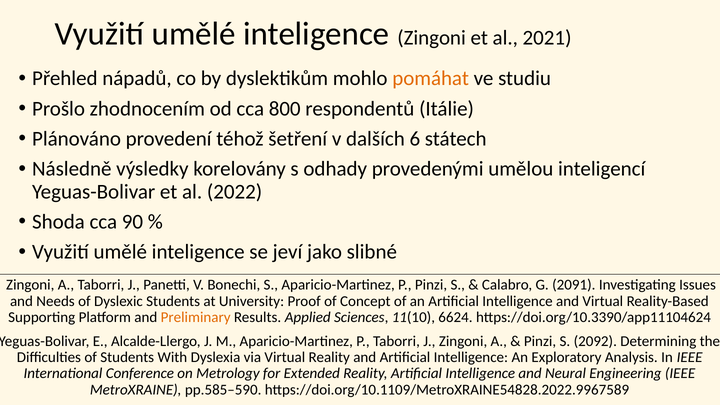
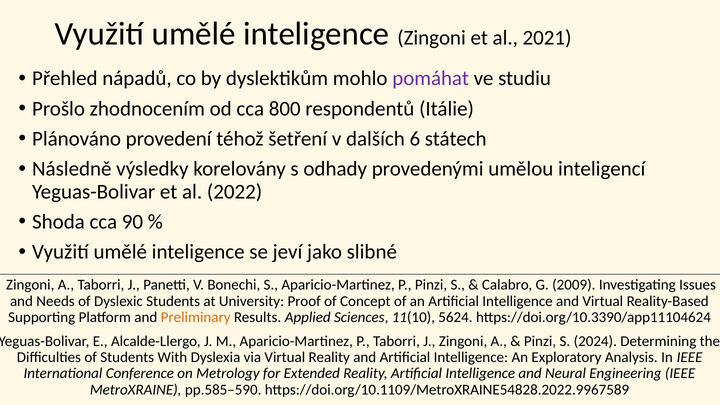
pomáhat colour: orange -> purple
2091: 2091 -> 2009
6624: 6624 -> 5624
2092: 2092 -> 2024
